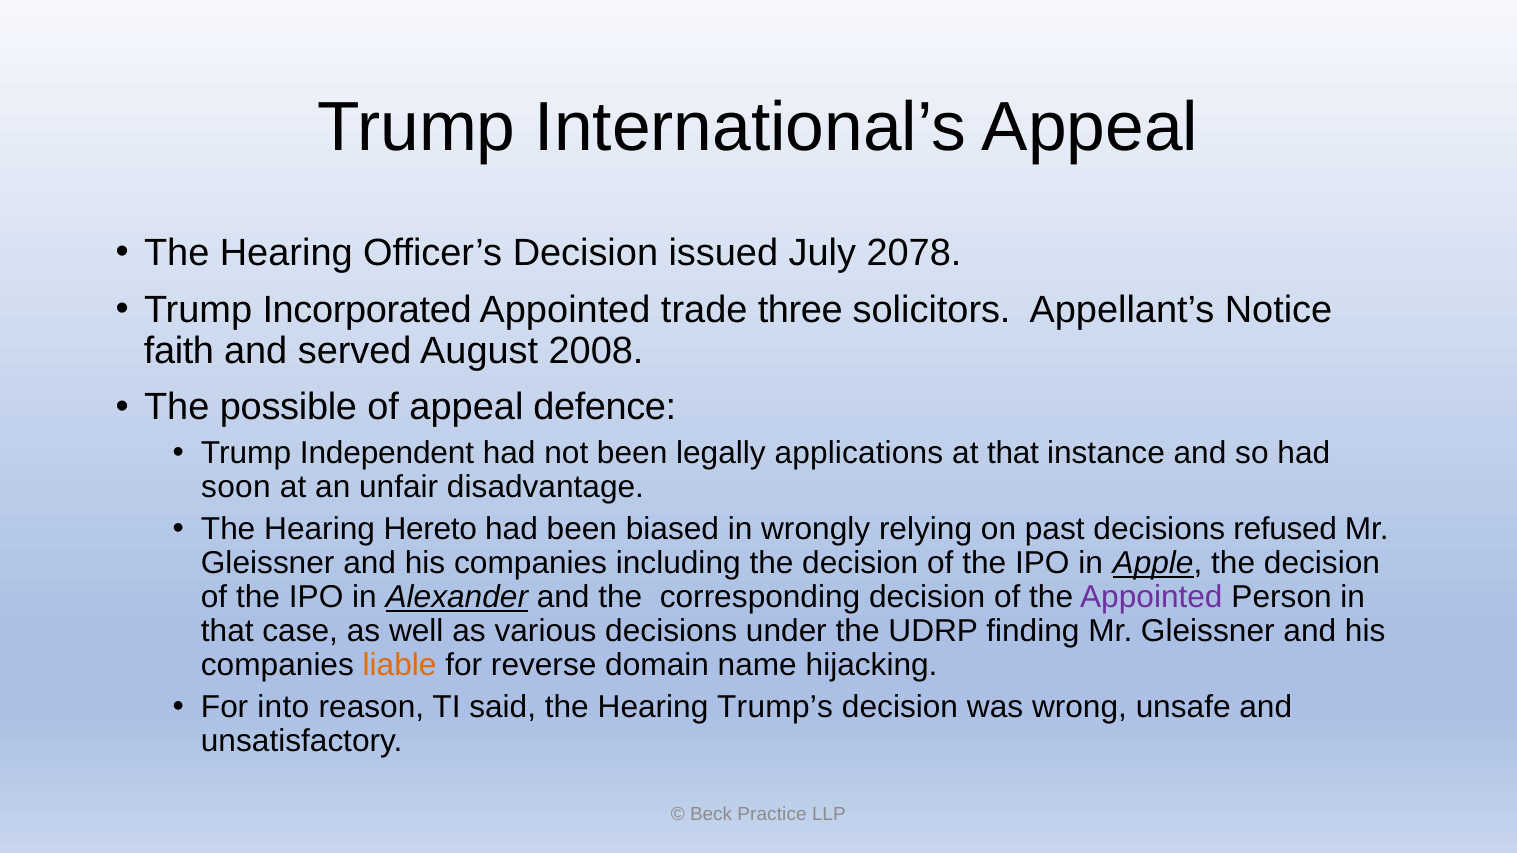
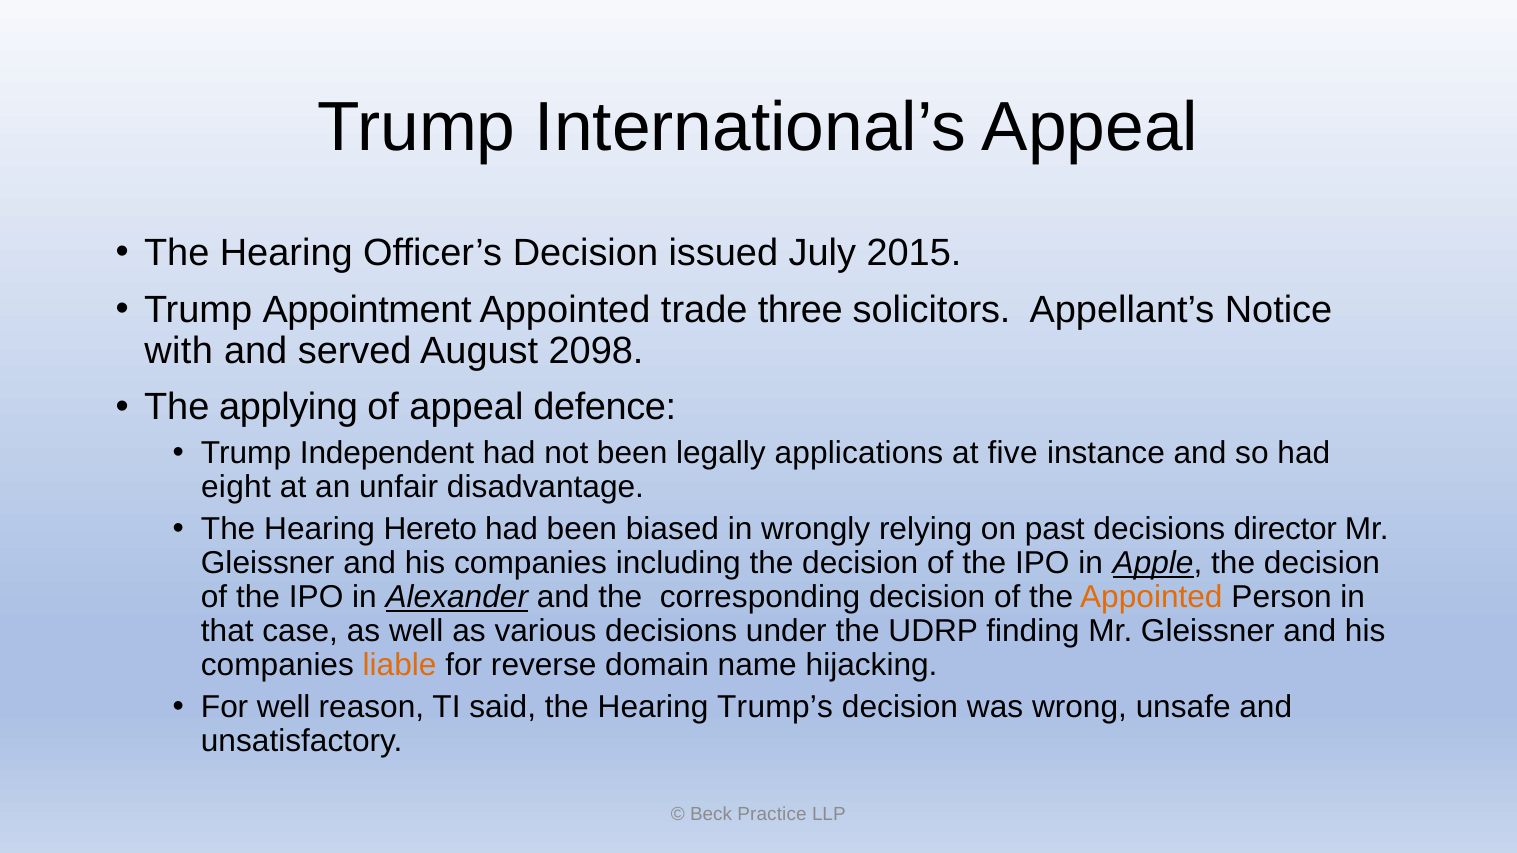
2078: 2078 -> 2015
Incorporated: Incorporated -> Appointment
faith: faith -> with
2008: 2008 -> 2098
possible: possible -> applying
at that: that -> five
soon: soon -> eight
refused: refused -> director
Appointed at (1151, 597) colour: purple -> orange
For into: into -> well
